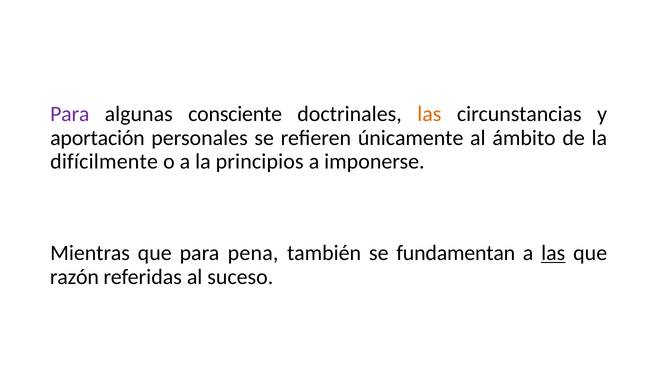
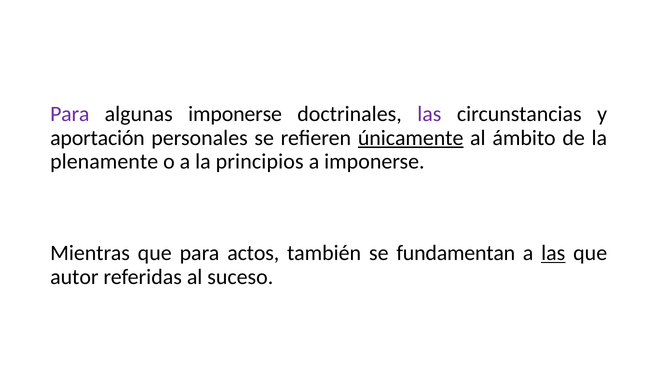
algunas consciente: consciente -> imponerse
las at (429, 114) colour: orange -> purple
únicamente underline: none -> present
difícilmente: difícilmente -> plenamente
pena: pena -> actos
razón: razón -> autor
